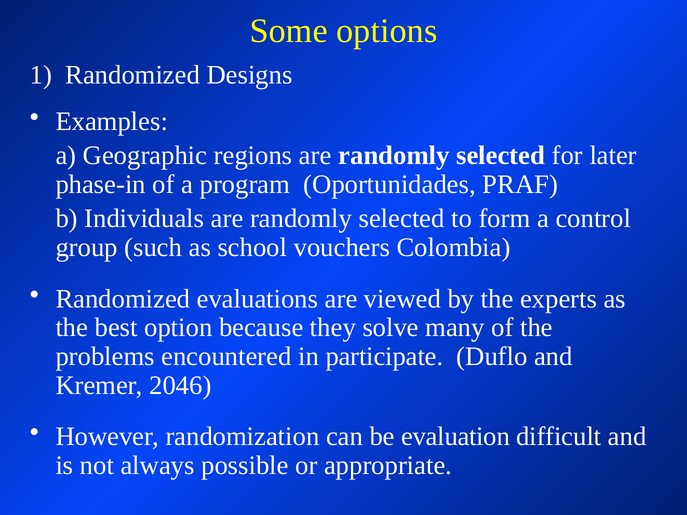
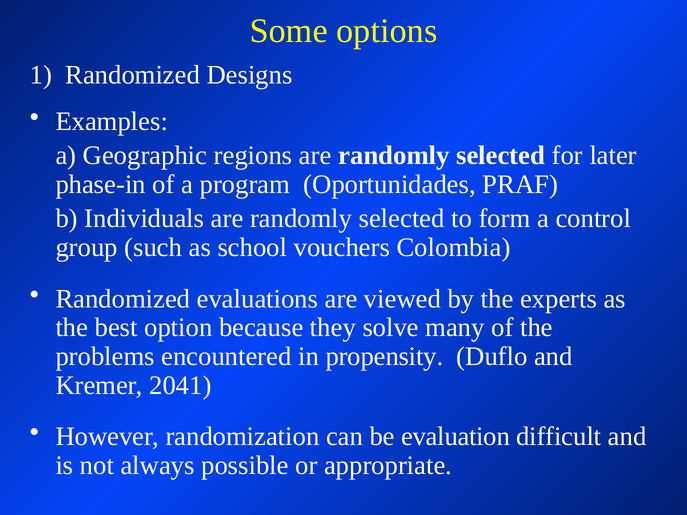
participate: participate -> propensity
2046: 2046 -> 2041
